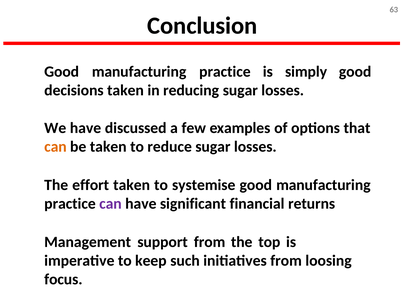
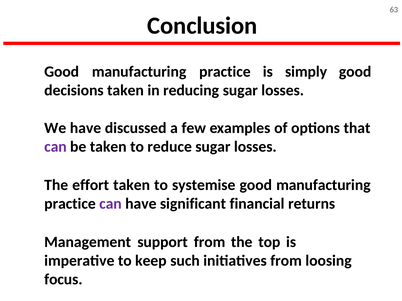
can at (55, 147) colour: orange -> purple
